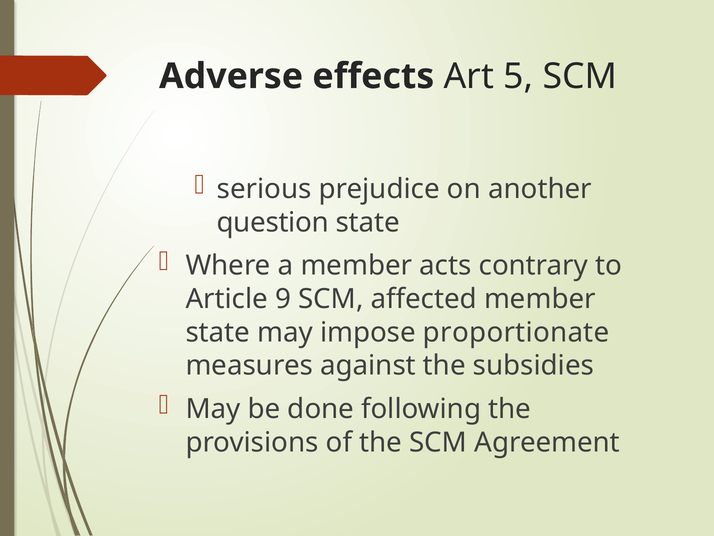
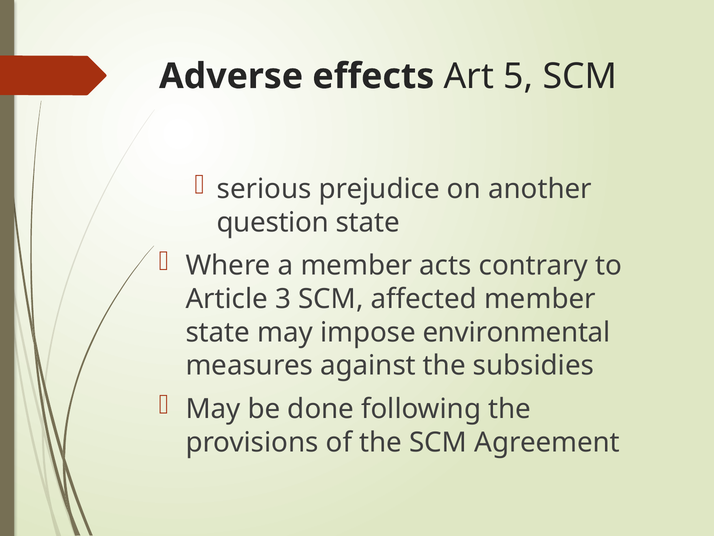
9: 9 -> 3
proportionate: proportionate -> environmental
